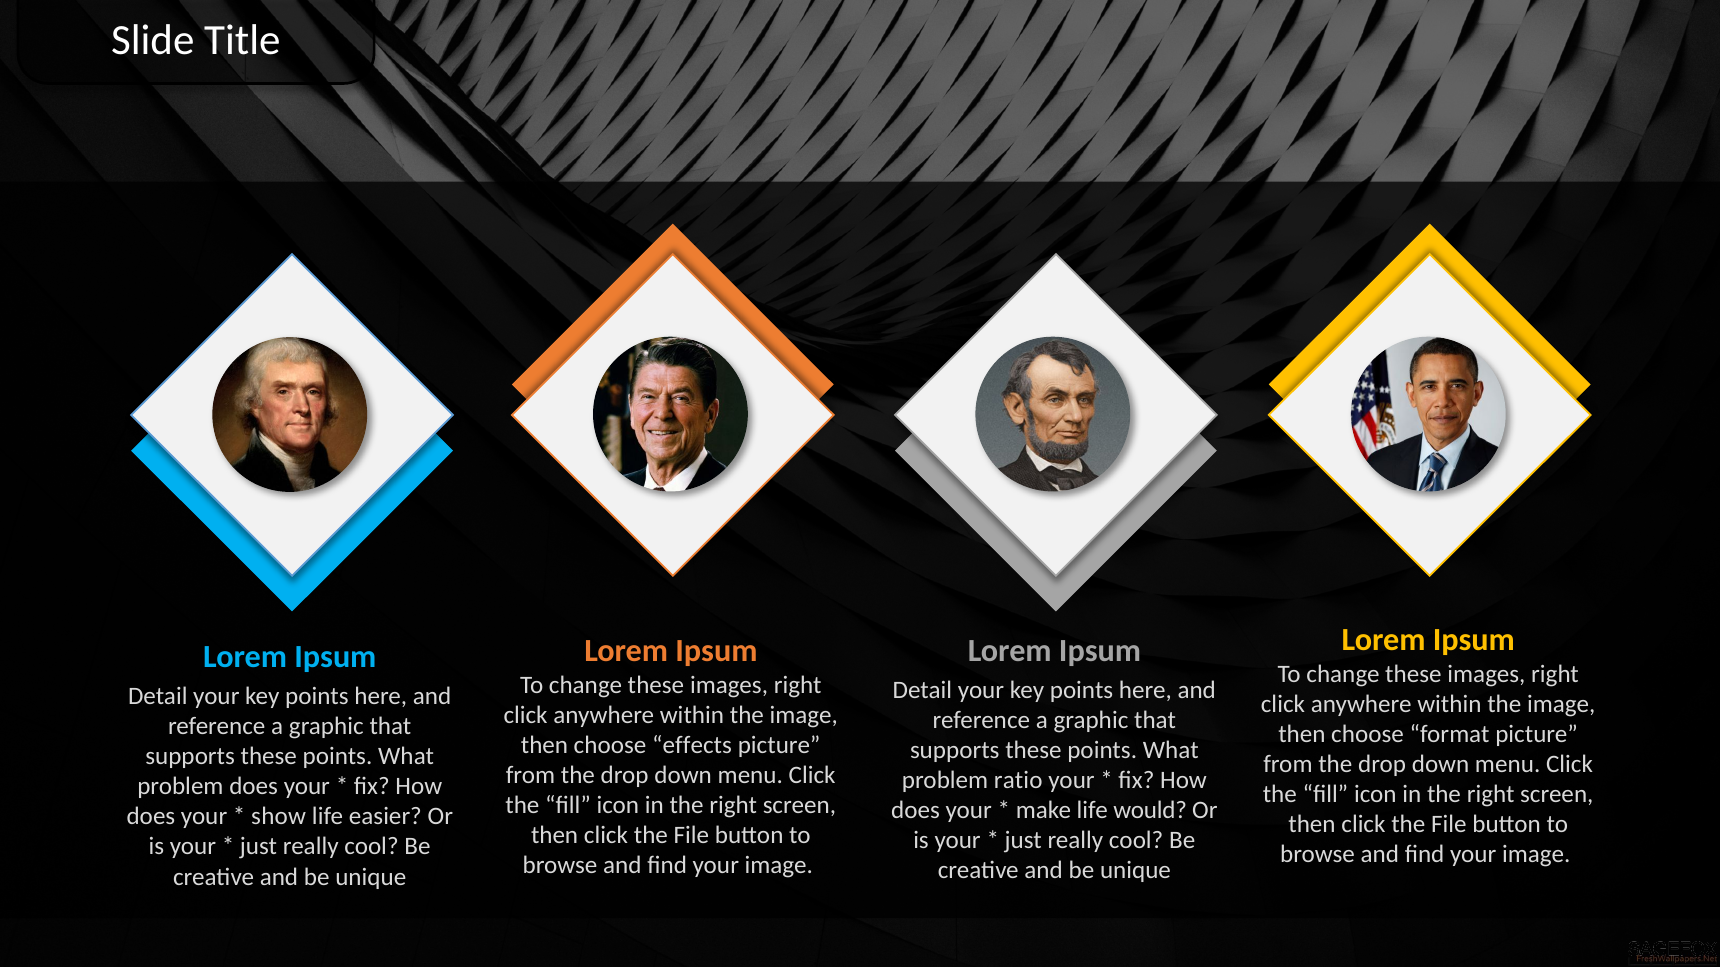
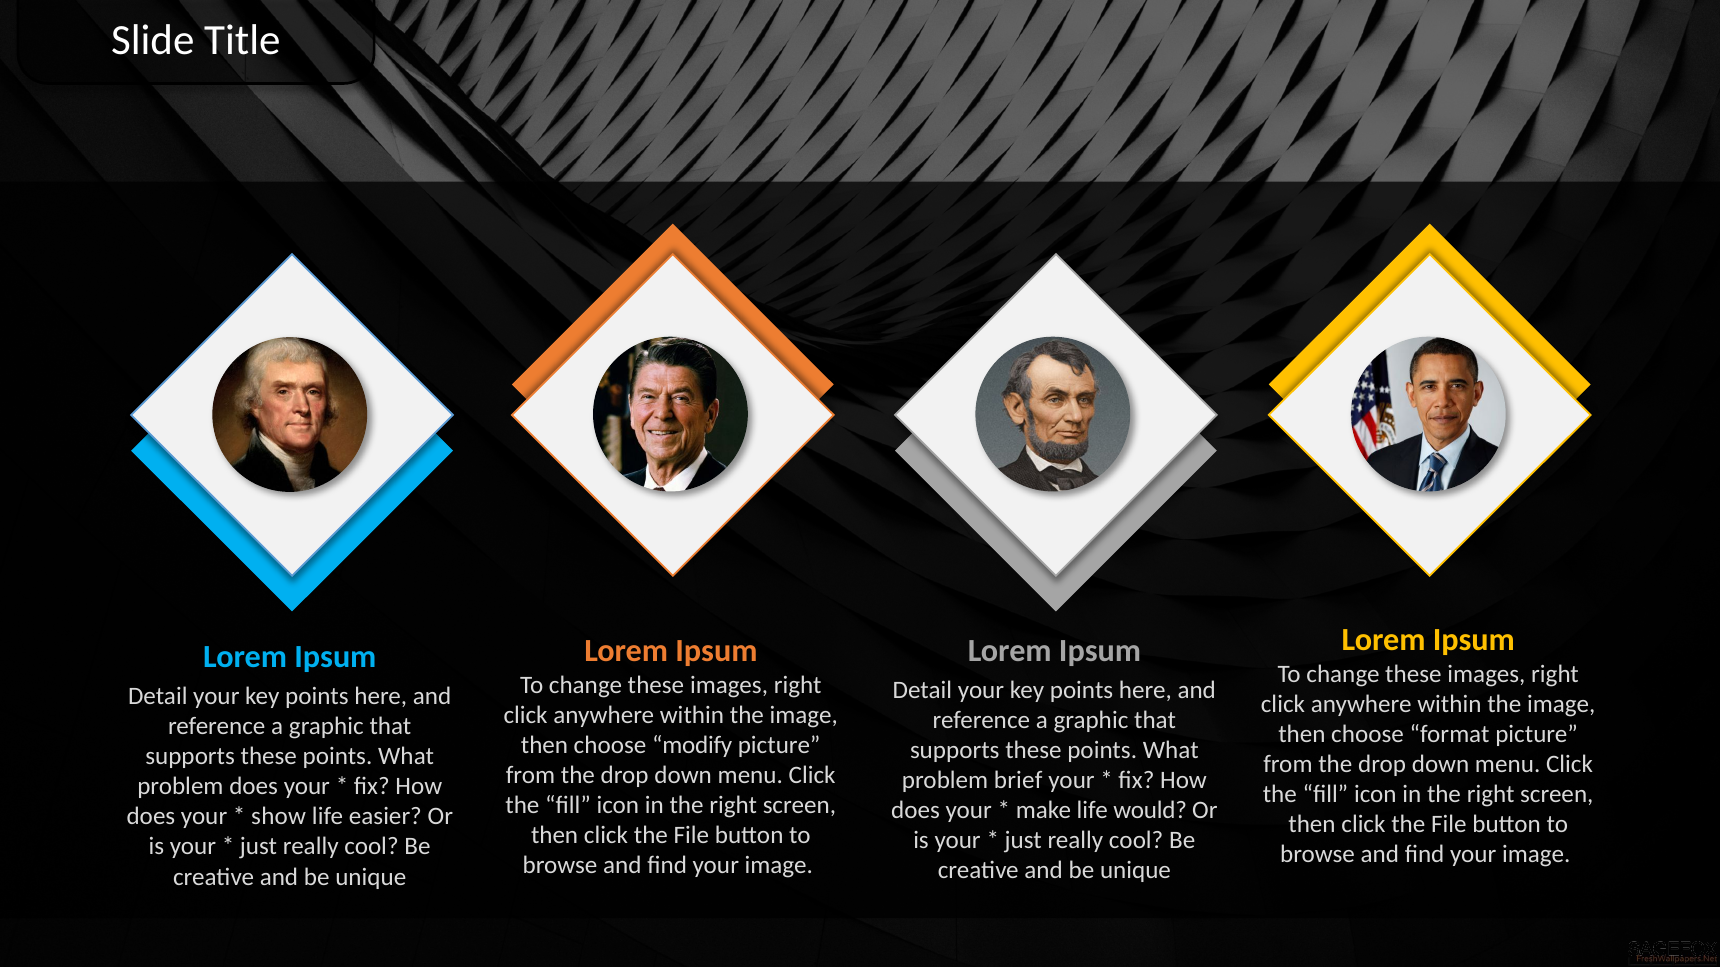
effects: effects -> modify
ratio: ratio -> brief
